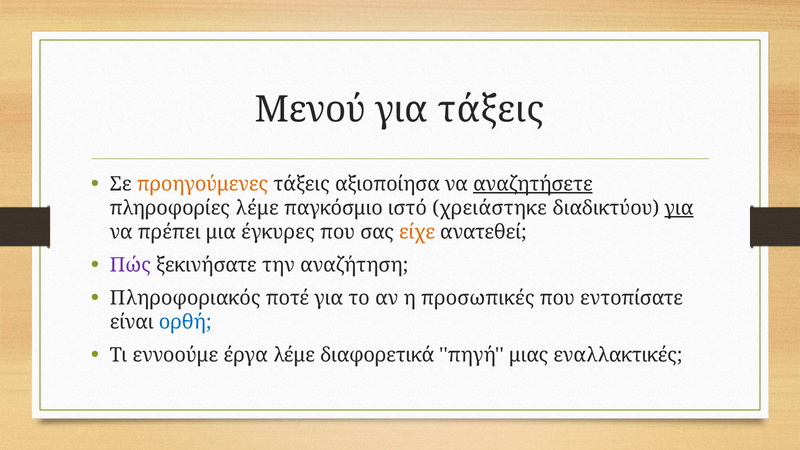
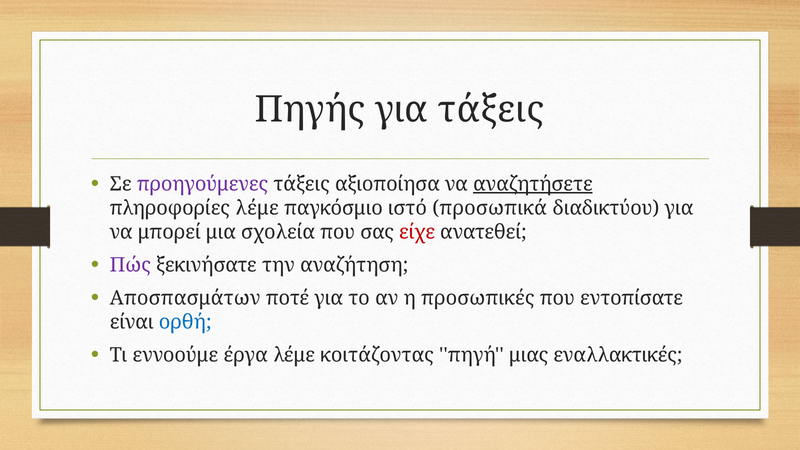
Μενού: Μενού -> Πηγής
προηγούμενες colour: orange -> purple
χρειάστηκε: χρειάστηκε -> προσωπικά
για at (679, 208) underline: present -> none
πρέπει: πρέπει -> μπορεί
έγκυρες: έγκυρες -> σχολεία
είχε colour: orange -> red
Πληροφοριακός: Πληροφοριακός -> Αποσπασμάτων
διαφορετικά: διαφορετικά -> κοιτάζοντας
